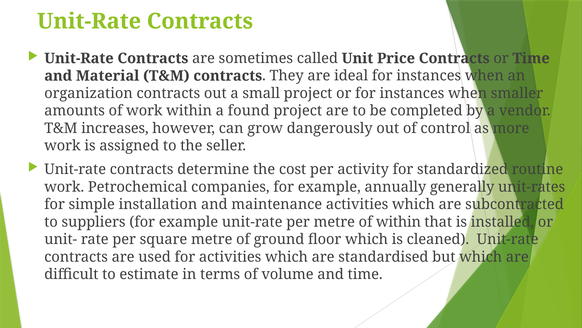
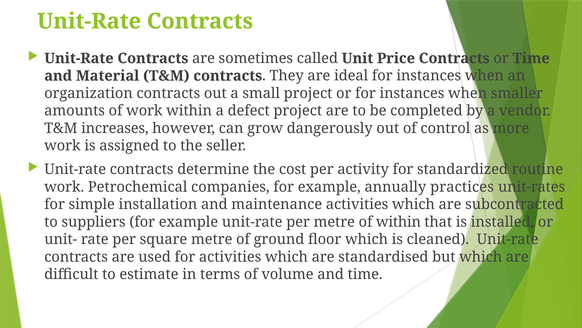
found: found -> defect
generally: generally -> practices
